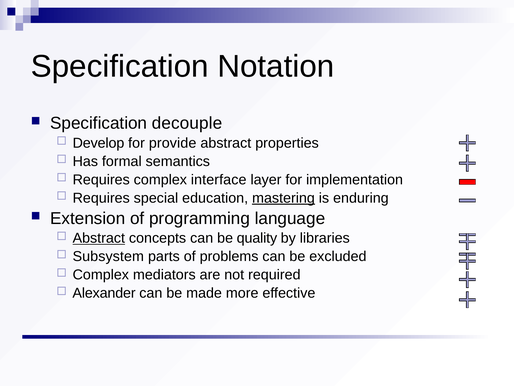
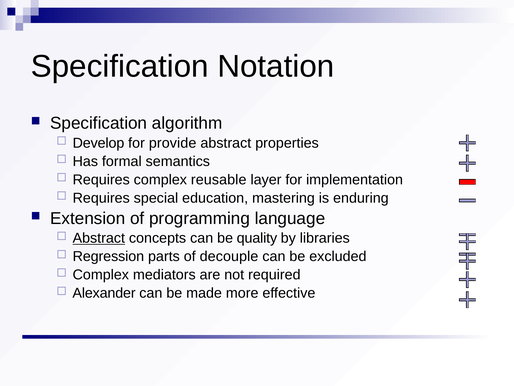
decouple: decouple -> algorithm
interface: interface -> reusable
mastering underline: present -> none
Subsystem: Subsystem -> Regression
problems: problems -> decouple
